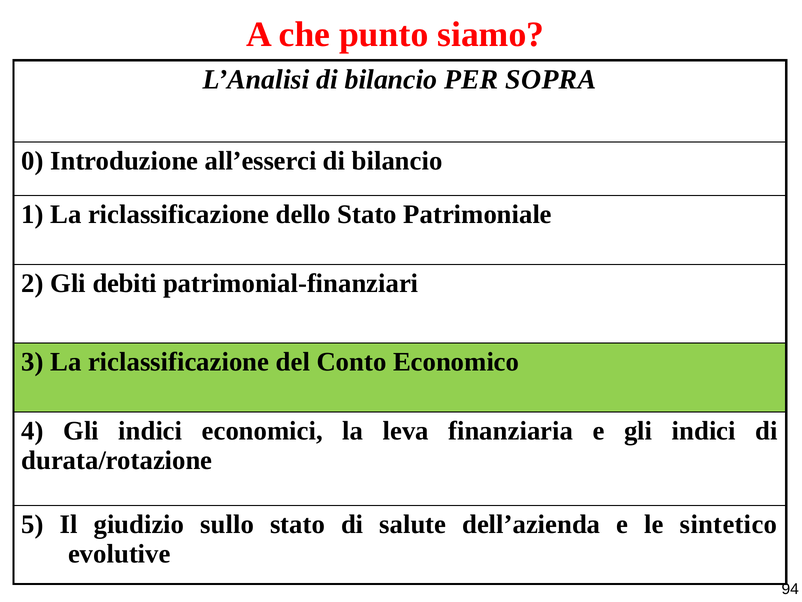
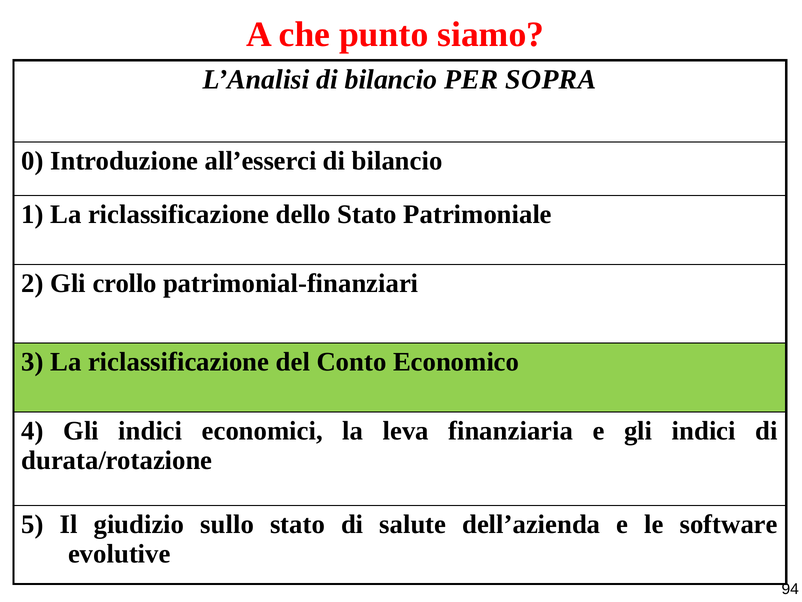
debiti: debiti -> crollo
sintetico: sintetico -> software
